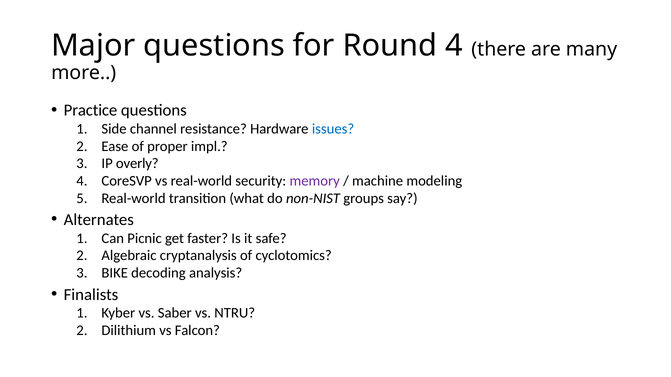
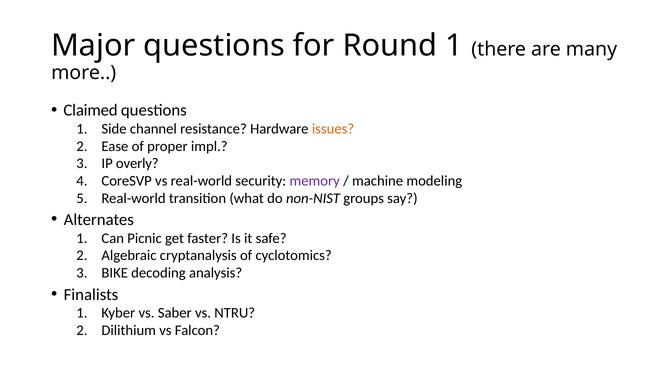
Round 4: 4 -> 1
Practice: Practice -> Claimed
issues colour: blue -> orange
